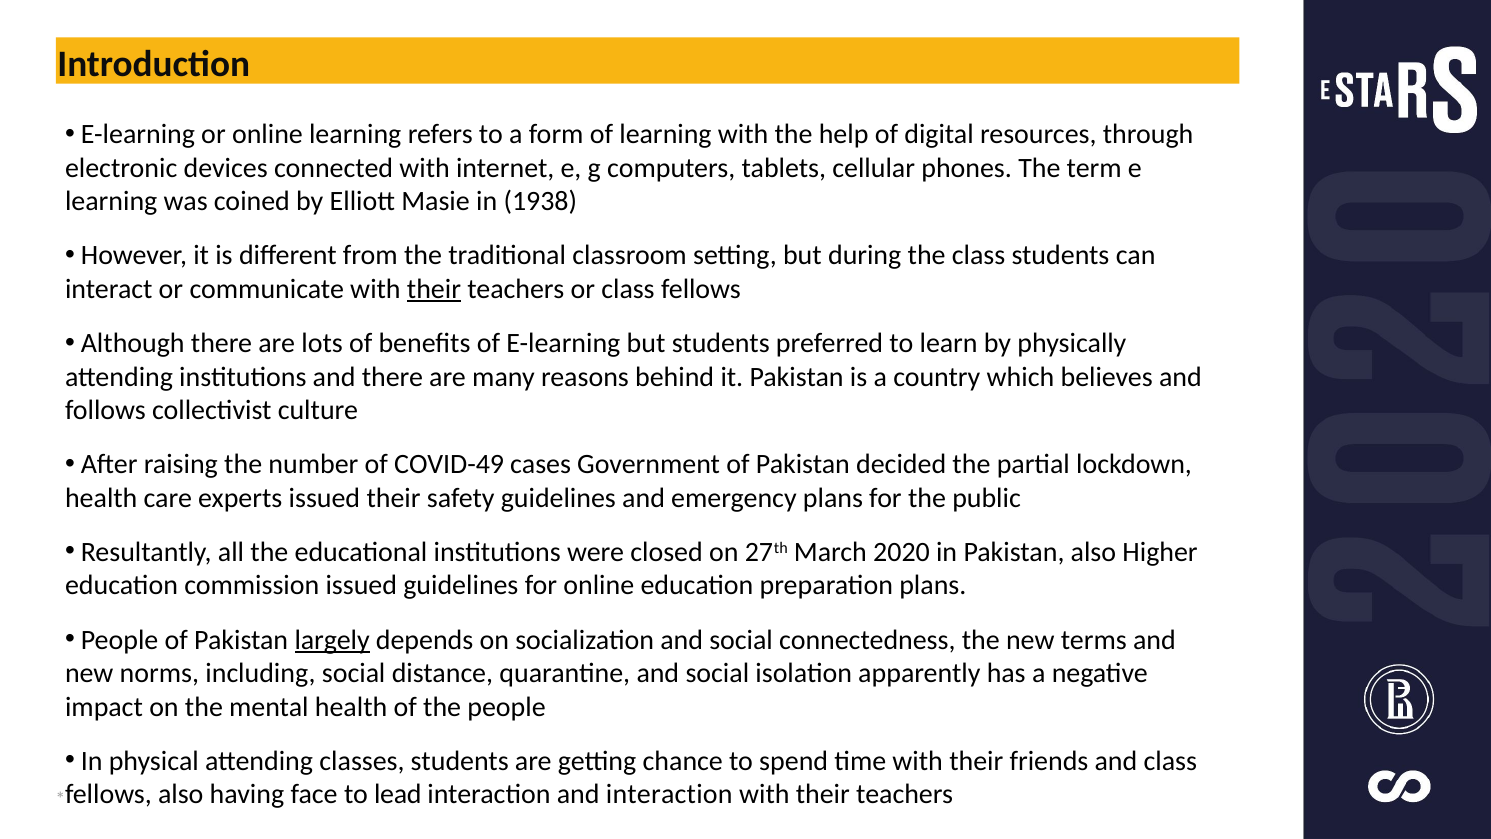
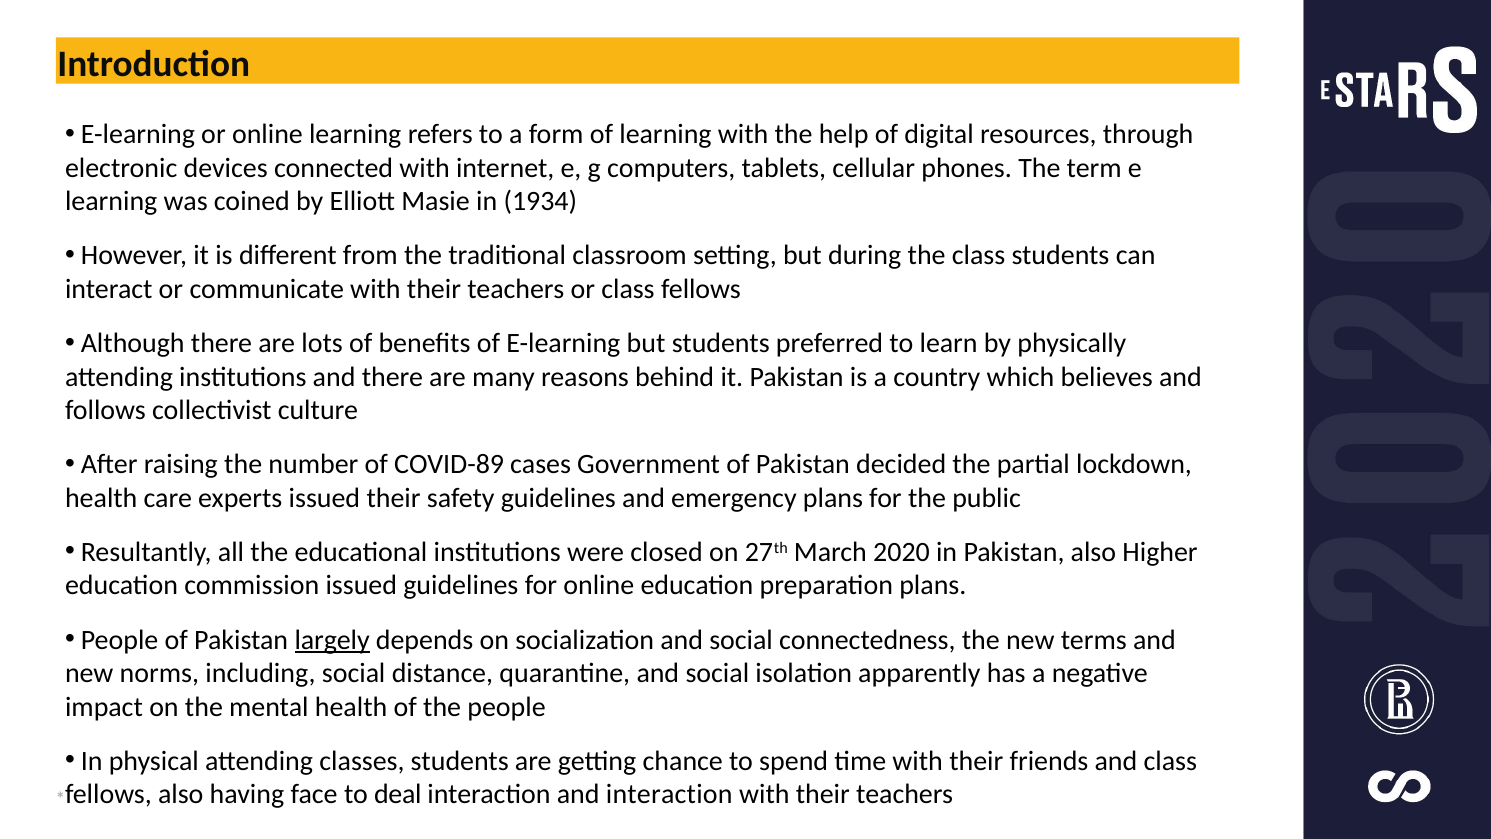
1938: 1938 -> 1934
their at (434, 289) underline: present -> none
COVID-49: COVID-49 -> COVID-89
lead: lead -> deal
